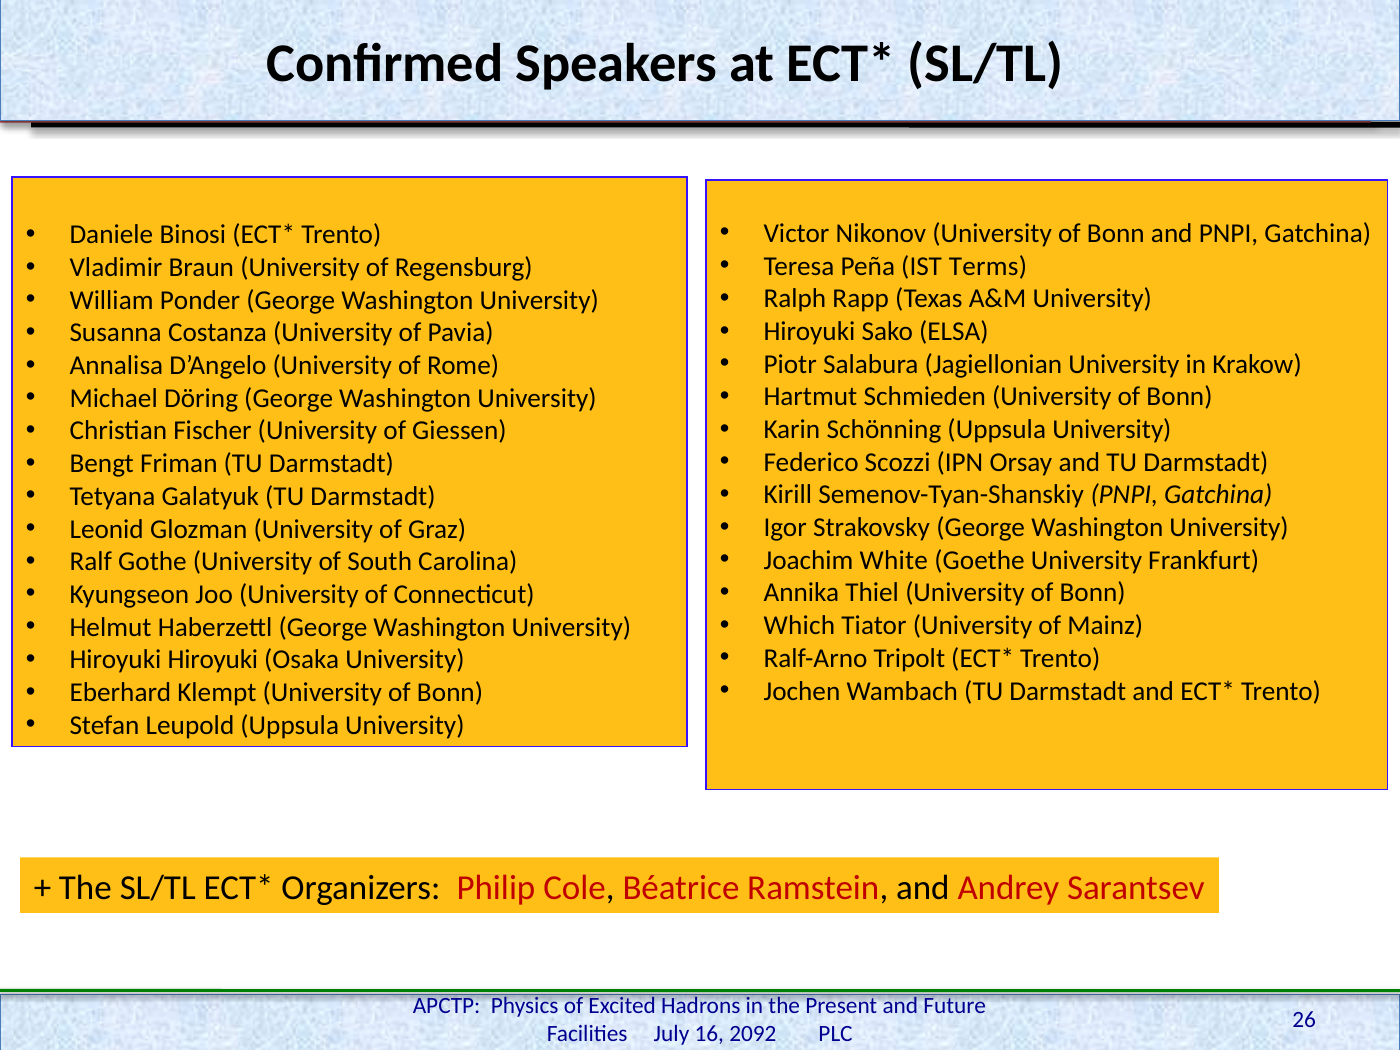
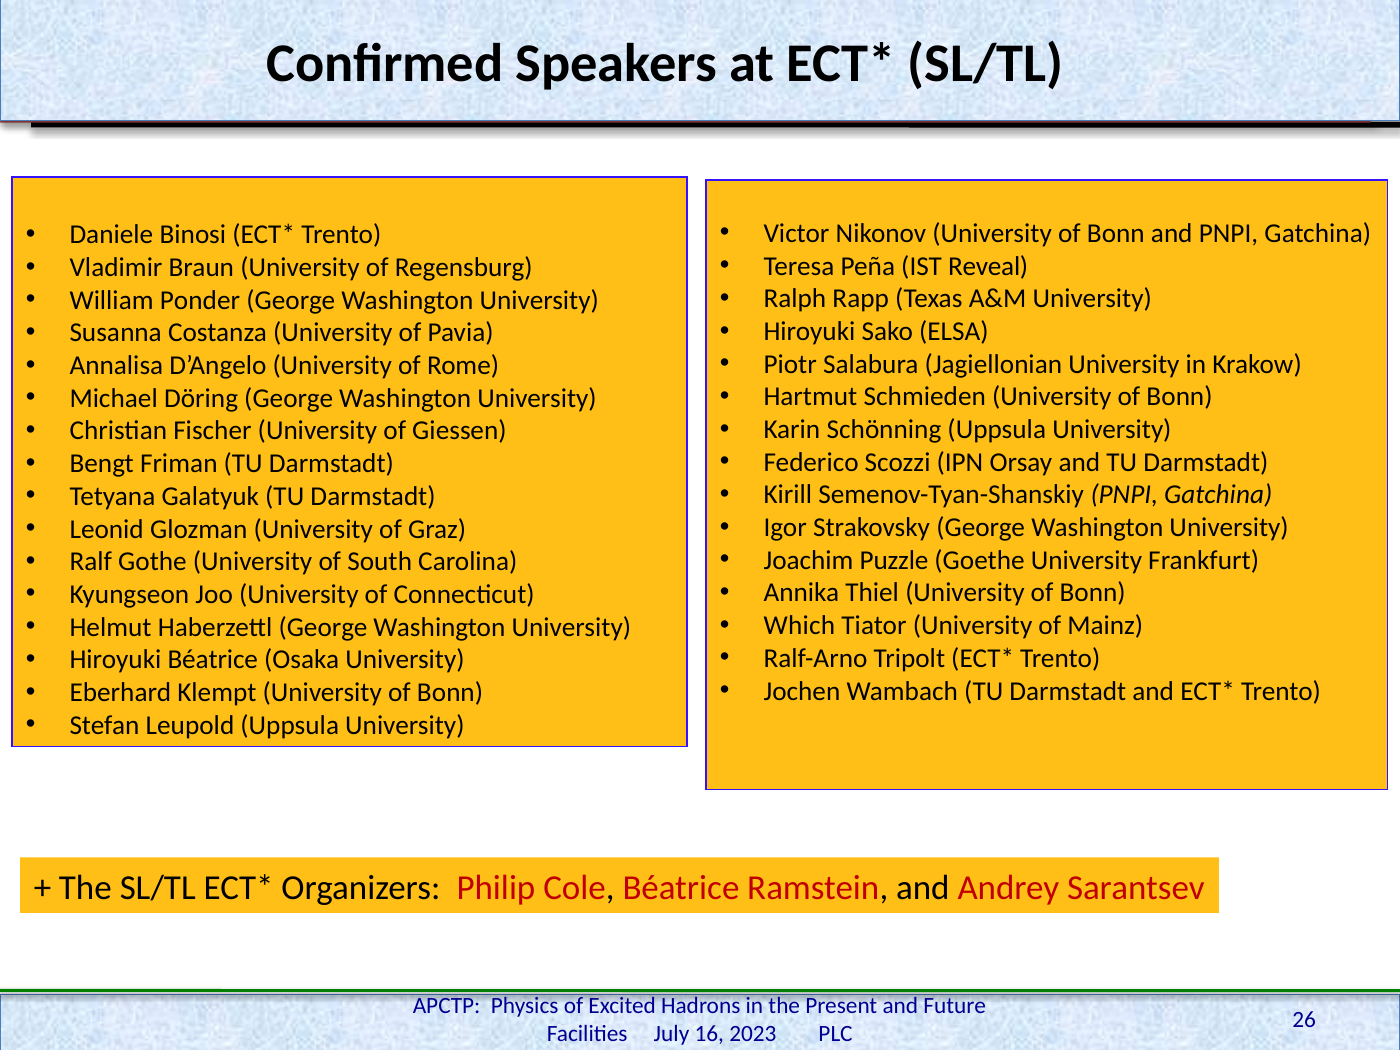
Terms: Terms -> Reveal
White: White -> Puzzle
Hiroyuki Hiroyuki: Hiroyuki -> Béatrice
2092: 2092 -> 2023
